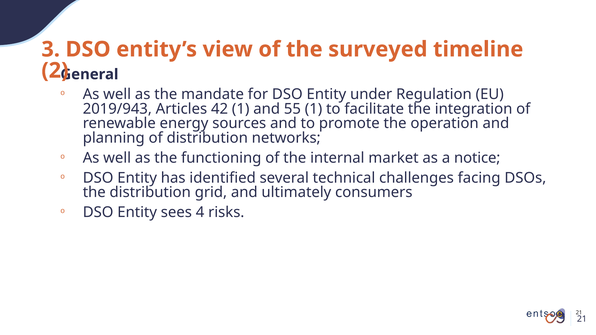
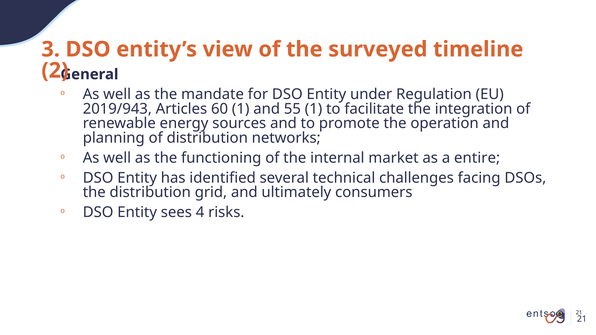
42: 42 -> 60
notice: notice -> entire
